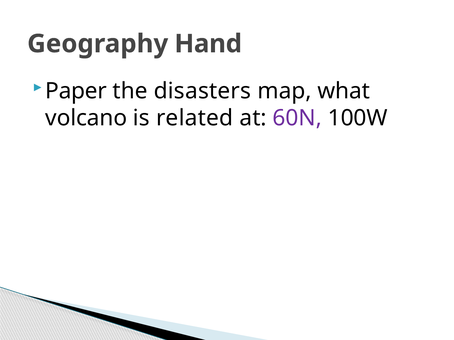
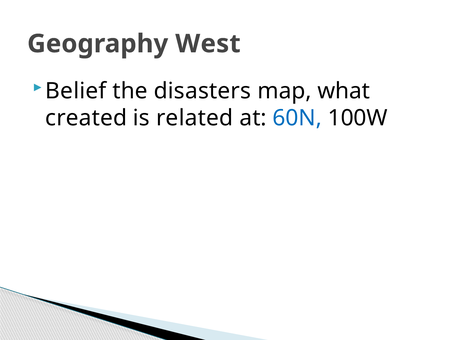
Hand: Hand -> West
Paper: Paper -> Belief
volcano: volcano -> created
60N colour: purple -> blue
